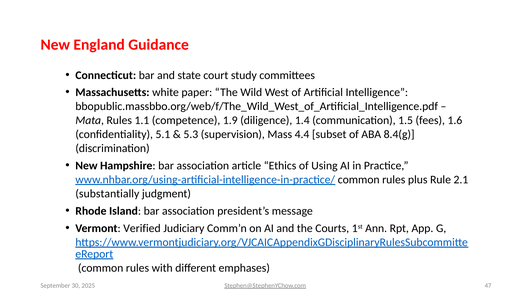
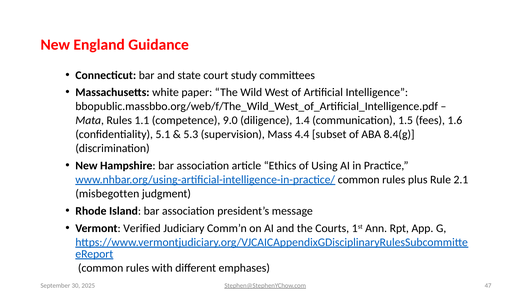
1.9: 1.9 -> 9.0
substantially: substantially -> misbegotten
